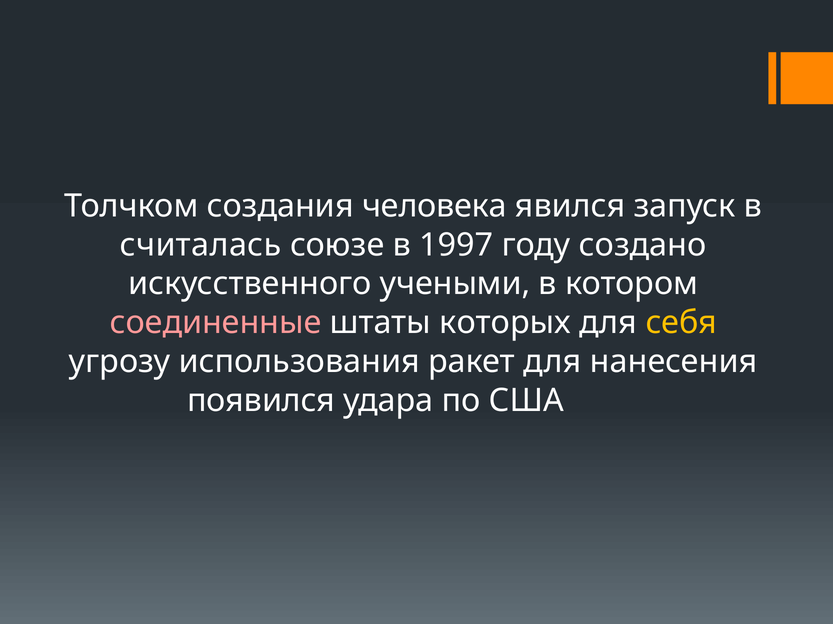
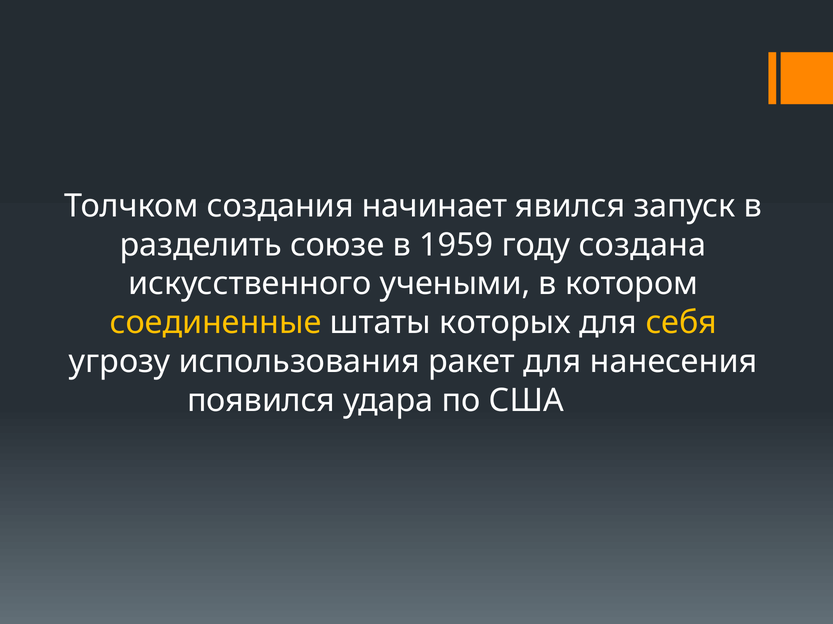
человека: человека -> начинает
считалась: считалась -> разделить
1997: 1997 -> 1959
создано: создано -> создана
соединенные colour: pink -> yellow
